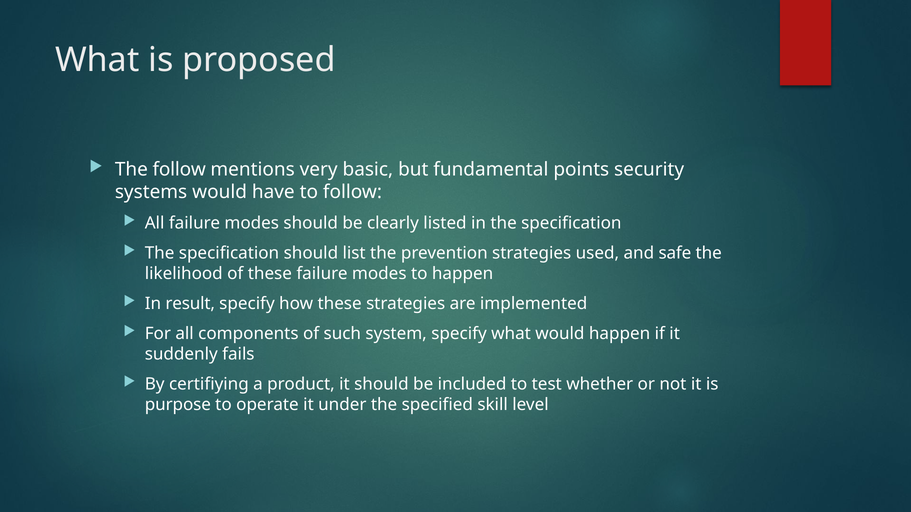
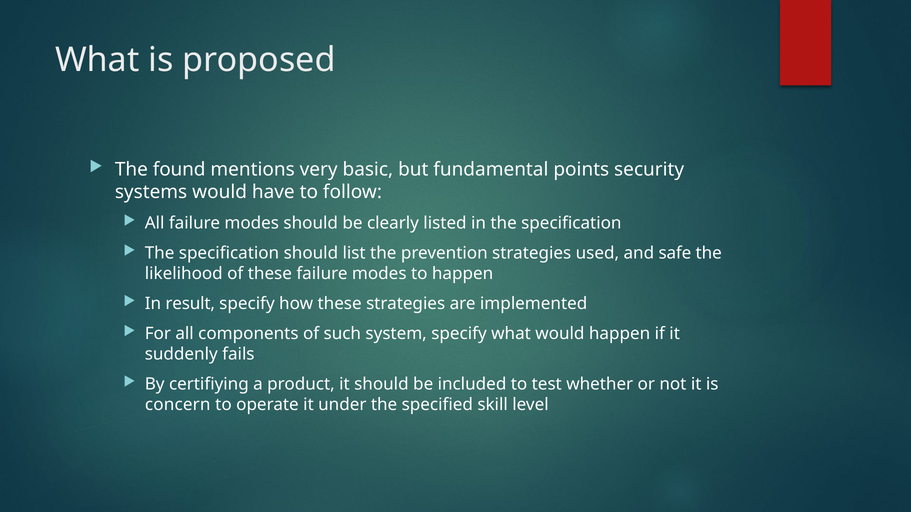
The follow: follow -> found
purpose: purpose -> concern
